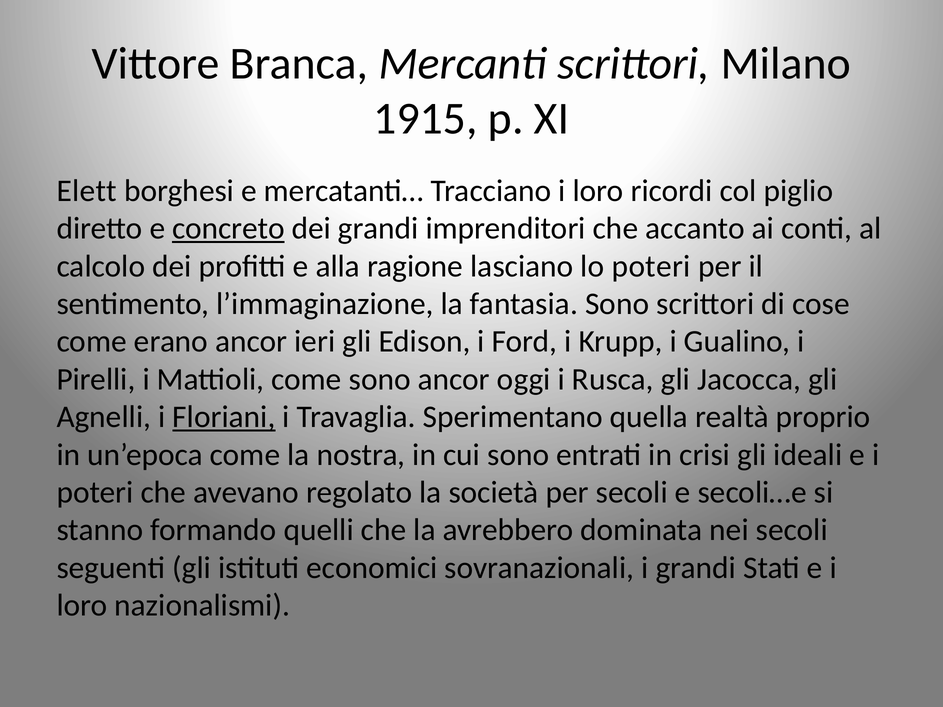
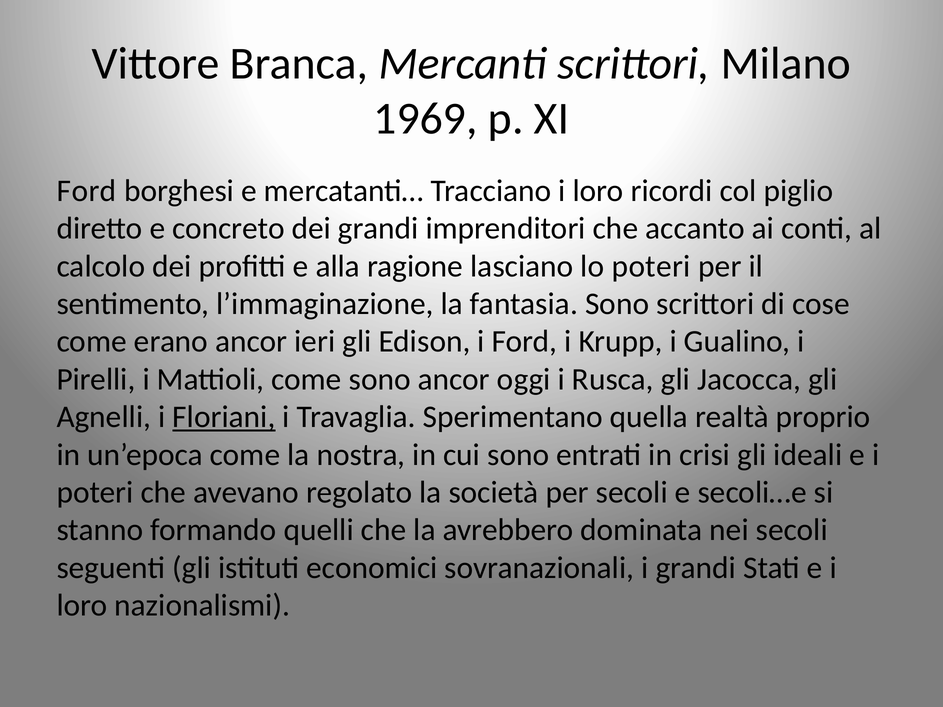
1915: 1915 -> 1969
Elett at (87, 191): Elett -> Ford
concreto underline: present -> none
